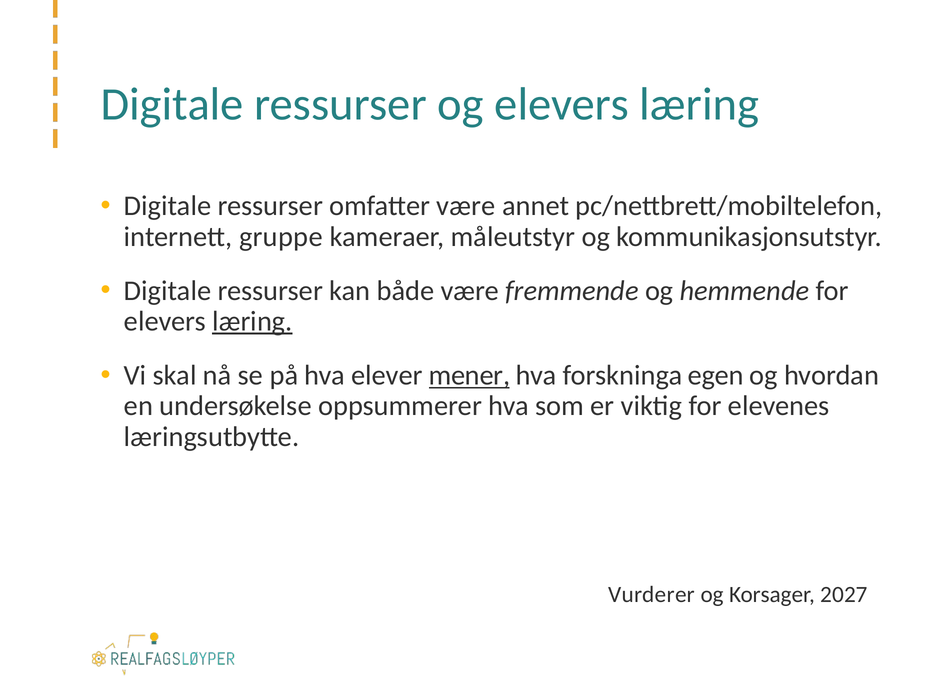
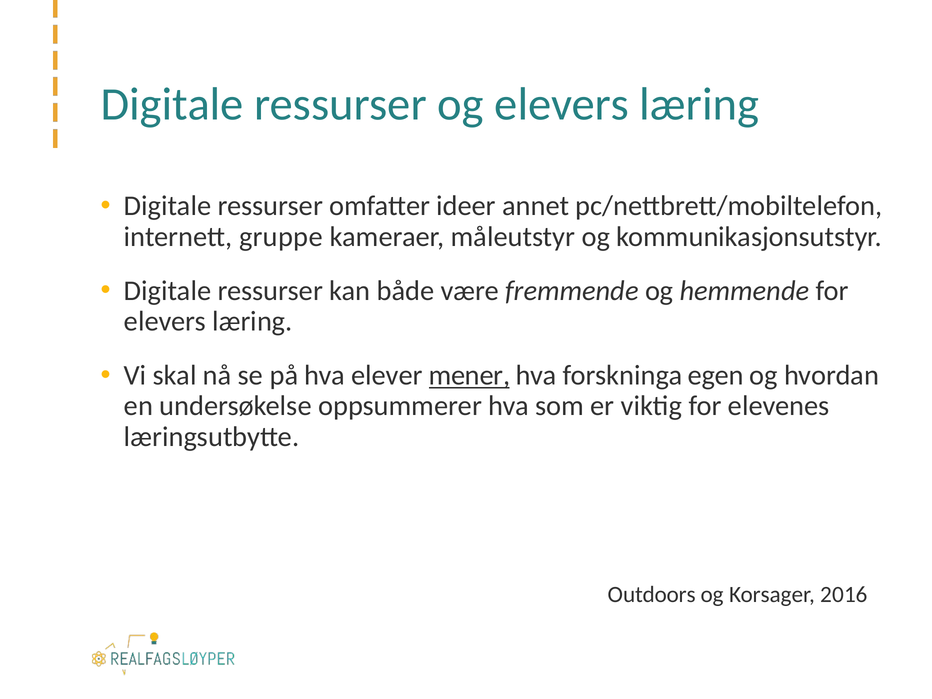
omfatter være: være -> ideer
læring at (252, 321) underline: present -> none
Vurderer: Vurderer -> Outdoors
2027: 2027 -> 2016
